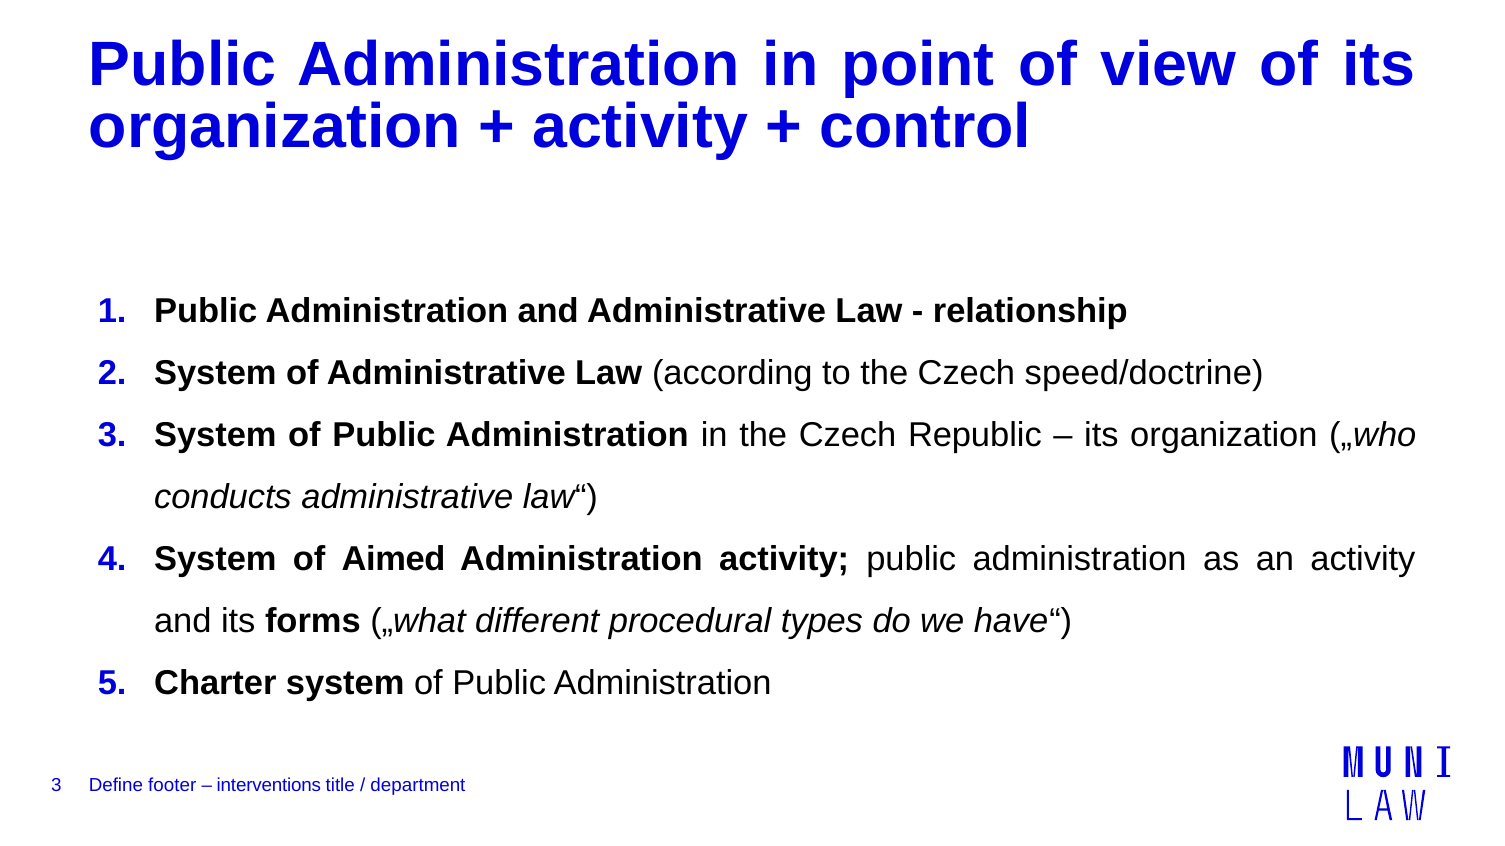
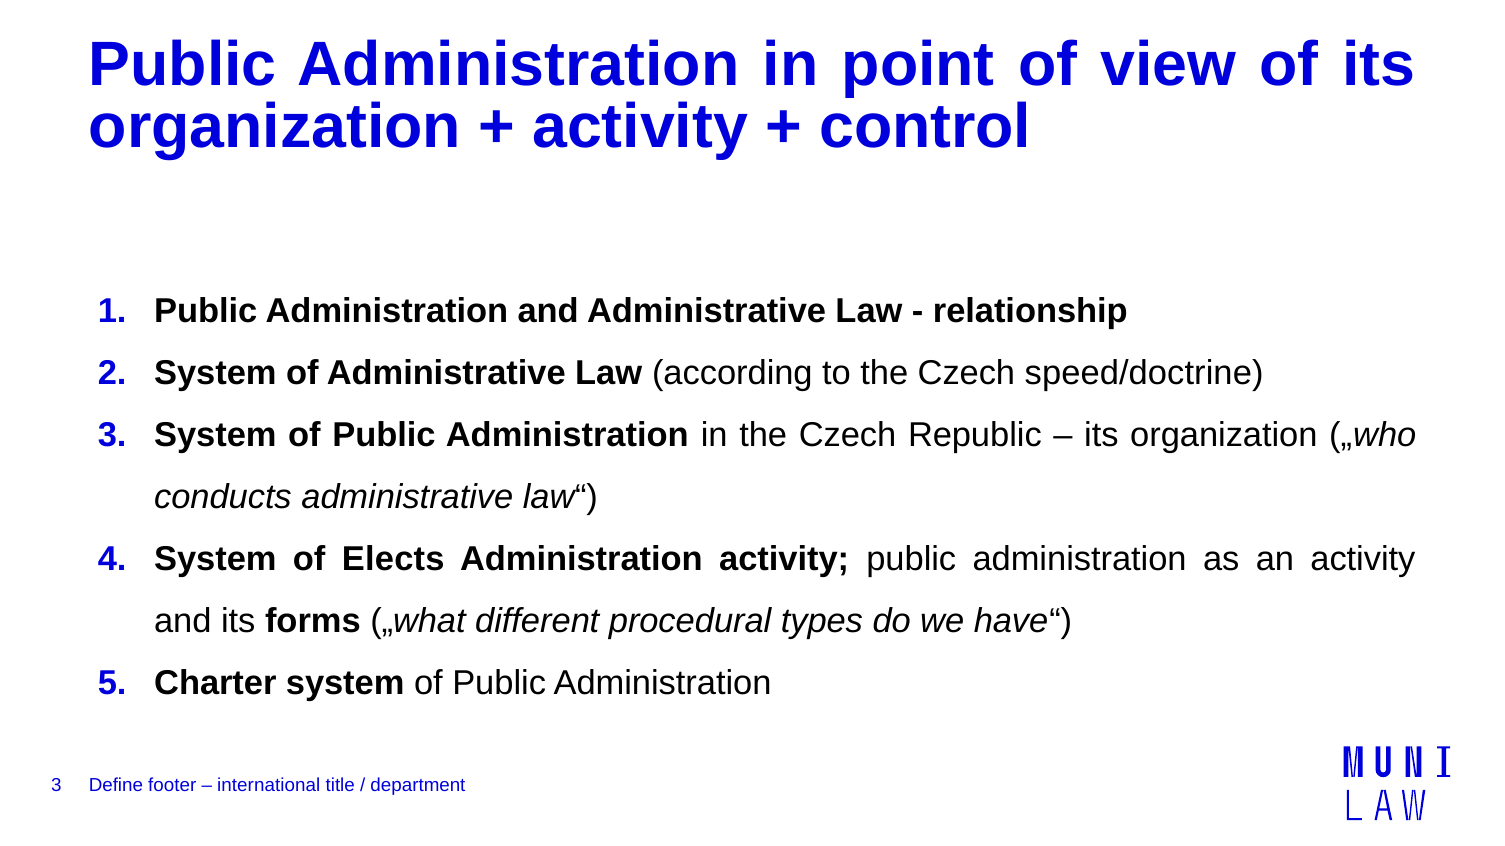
Aimed: Aimed -> Elects
interventions: interventions -> international
